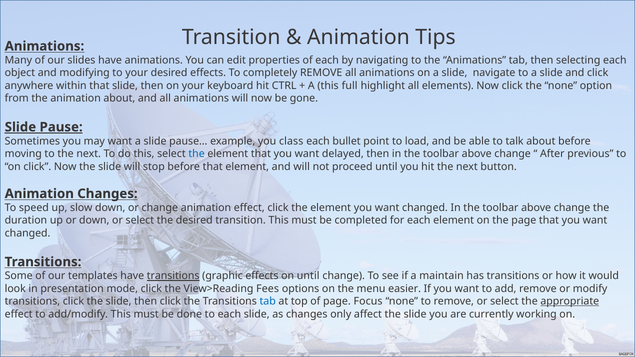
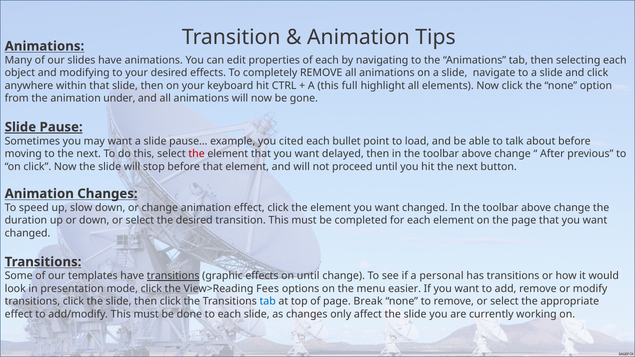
animation about: about -> under
class: class -> cited
the at (197, 154) colour: blue -> red
maintain: maintain -> personal
Focus: Focus -> Break
appropriate underline: present -> none
